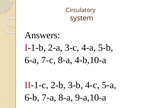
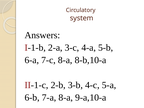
4-b,10-a: 4-b,10-a -> 8-b,10-a
